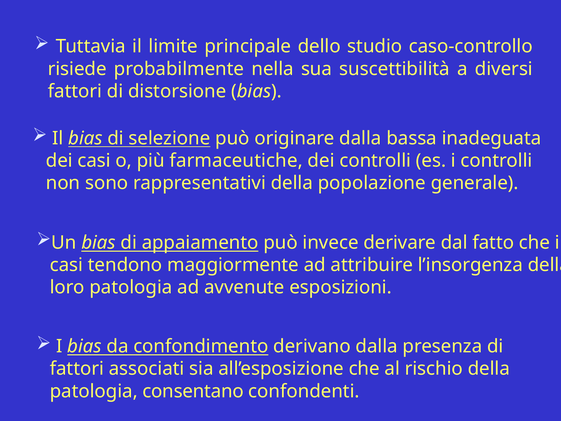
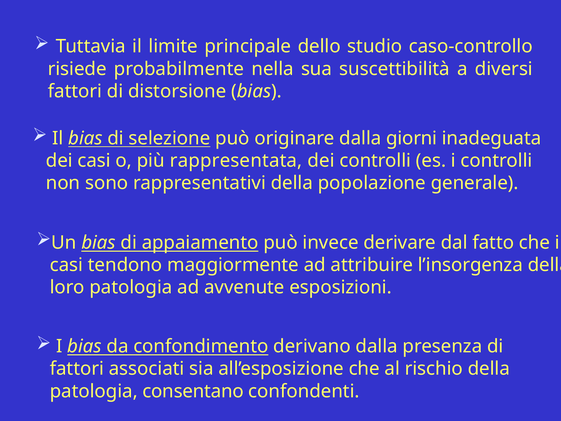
bassa: bassa -> giorni
farmaceutiche: farmaceutiche -> rappresentata
